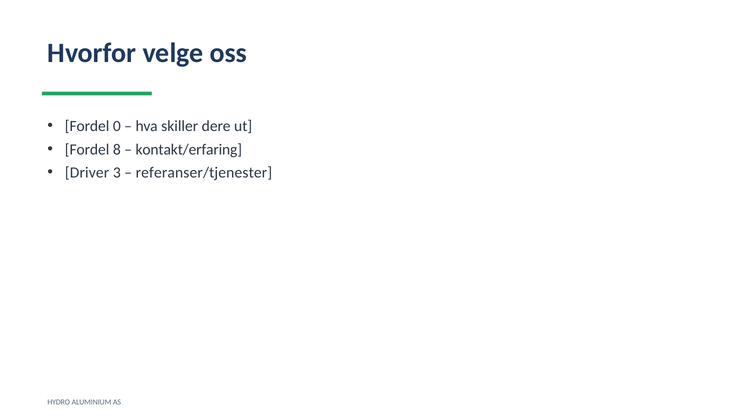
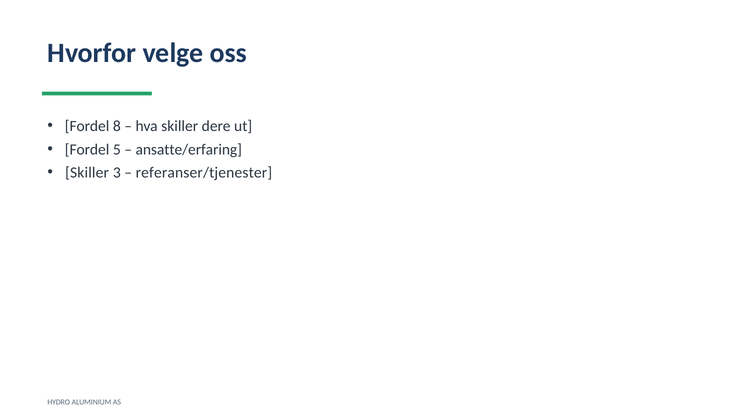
0: 0 -> 8
8: 8 -> 5
kontakt/erfaring: kontakt/erfaring -> ansatte/erfaring
Driver at (87, 173): Driver -> Skiller
